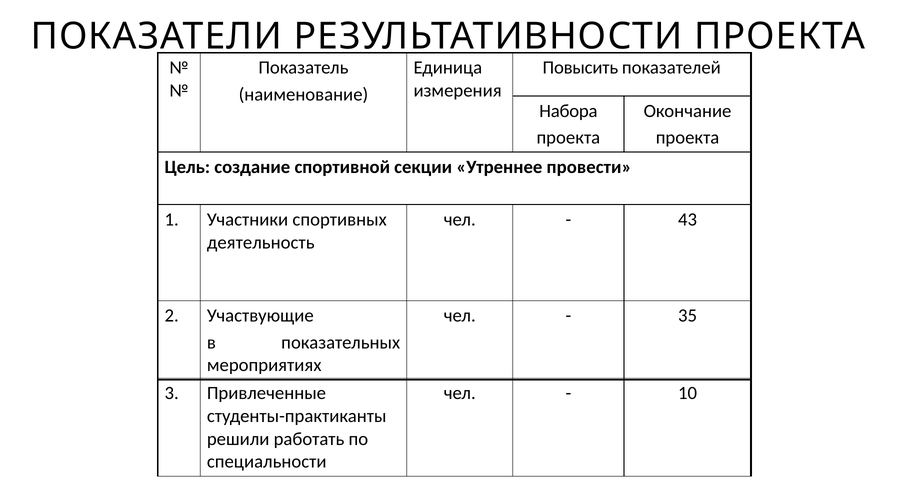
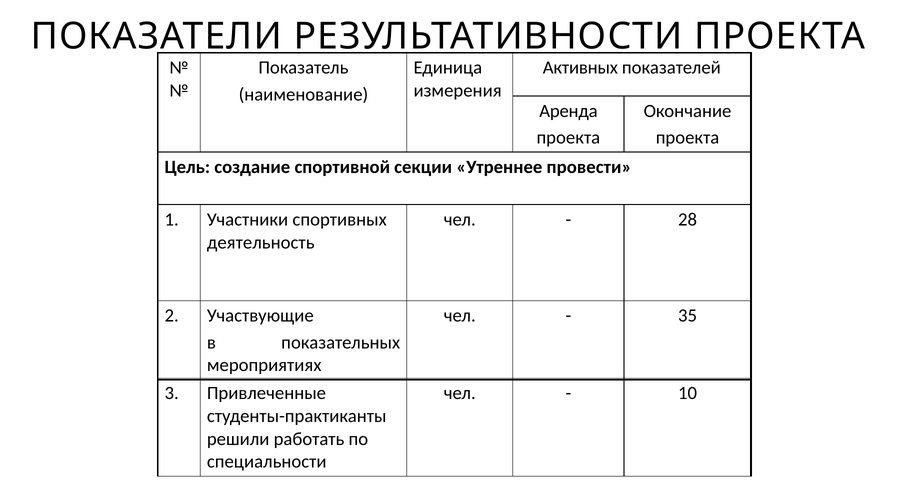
Повысить: Повысить -> Активных
Набора: Набора -> Аренда
43: 43 -> 28
